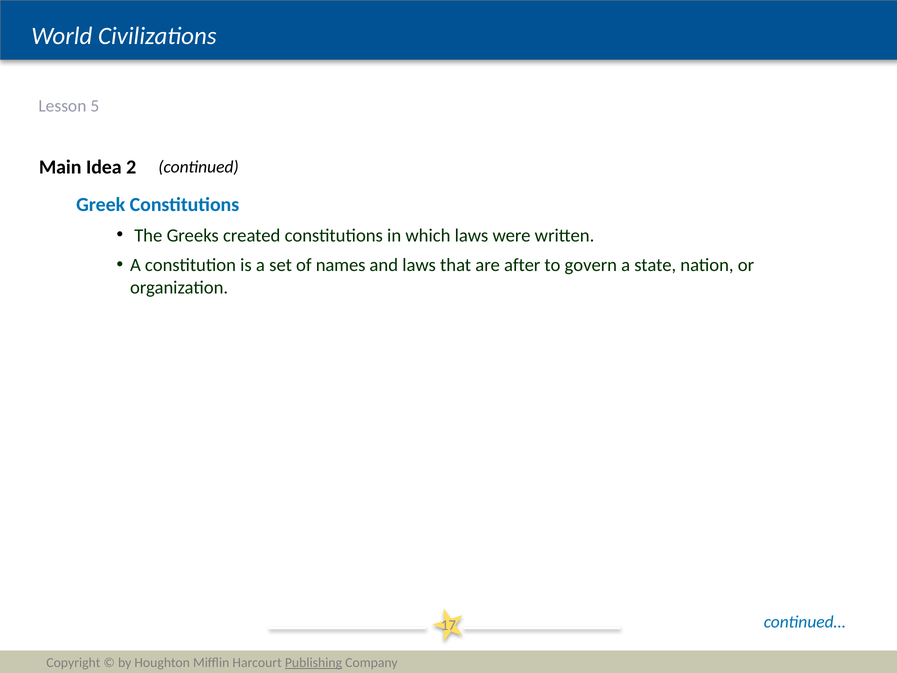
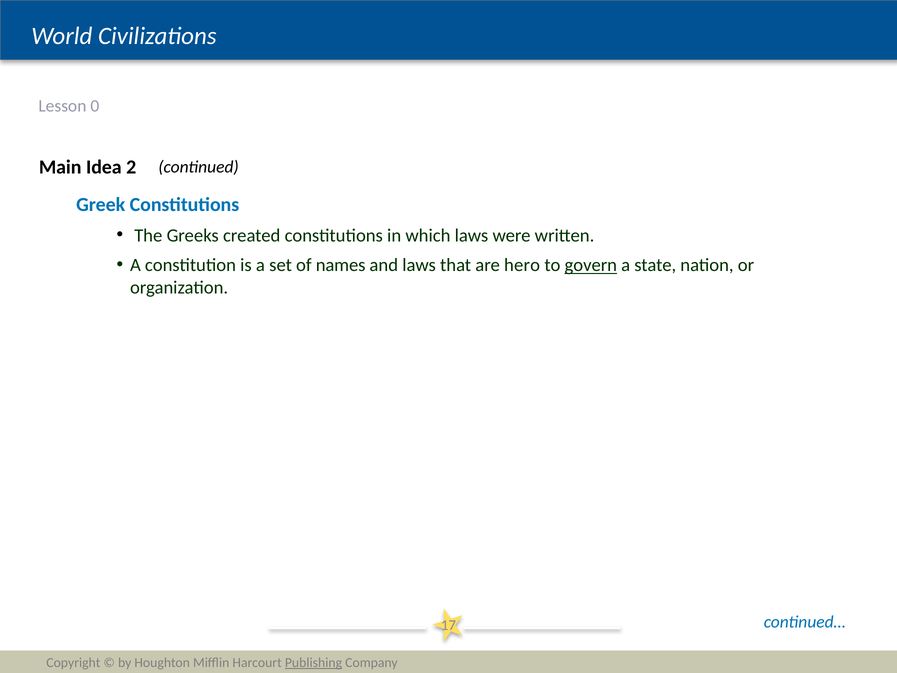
5: 5 -> 0
after: after -> hero
govern underline: none -> present
